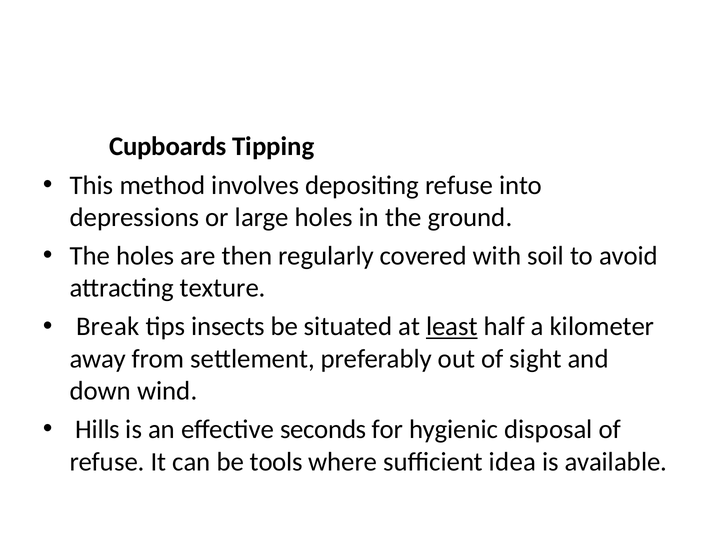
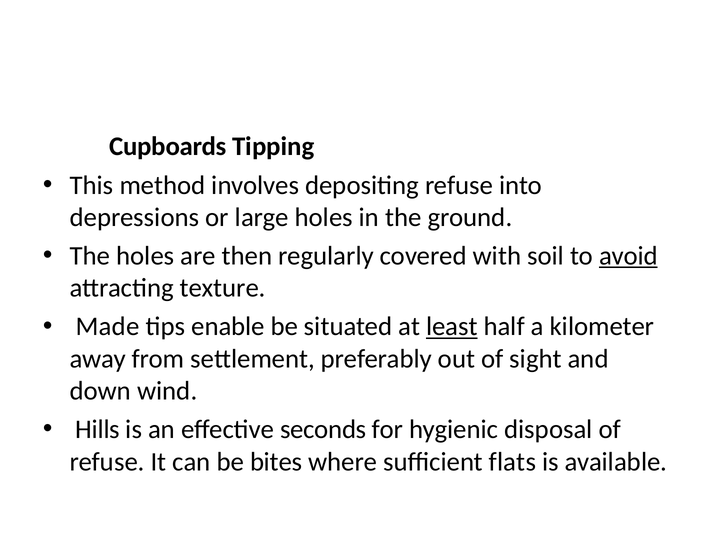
avoid underline: none -> present
Break: Break -> Made
insects: insects -> enable
tools: tools -> bites
idea: idea -> flats
